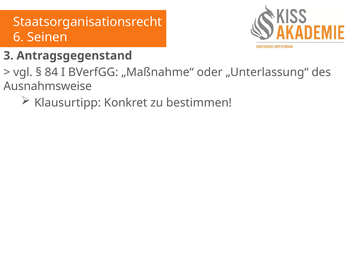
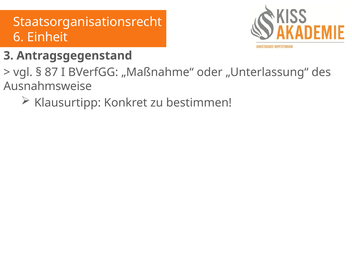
Seinen: Seinen -> Einheit
84: 84 -> 87
